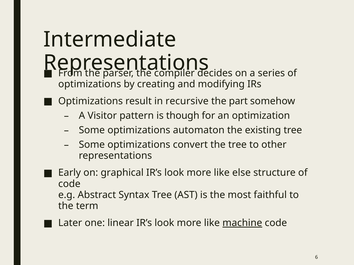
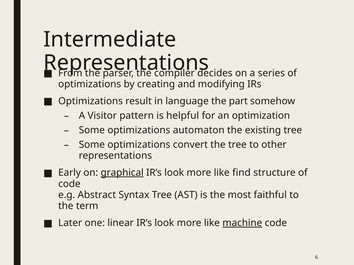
recursive: recursive -> language
though: though -> helpful
graphical underline: none -> present
else: else -> find
